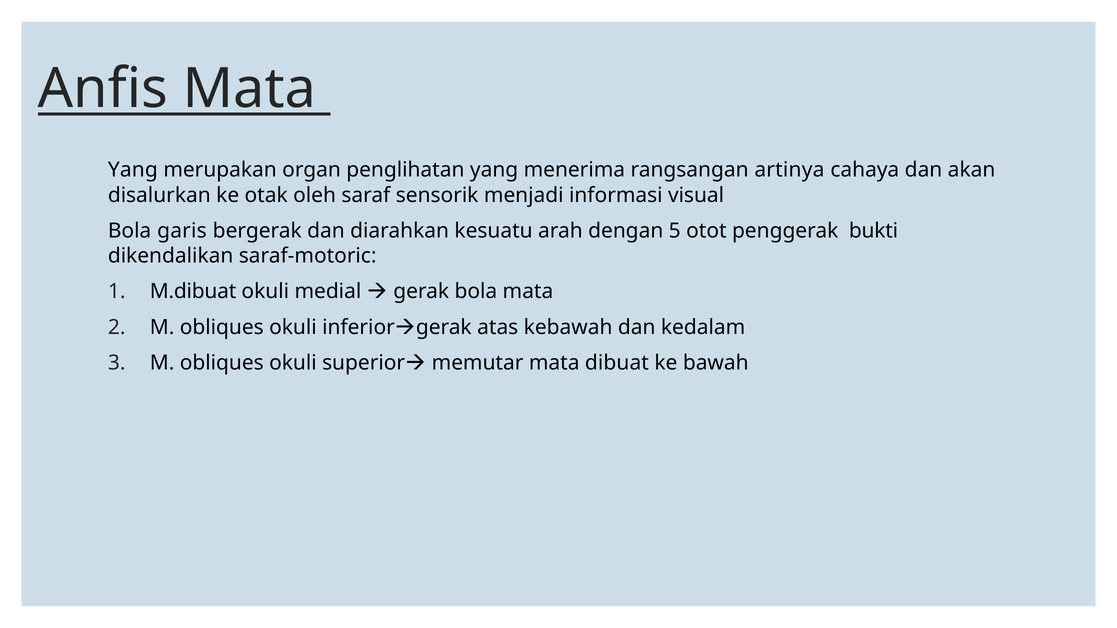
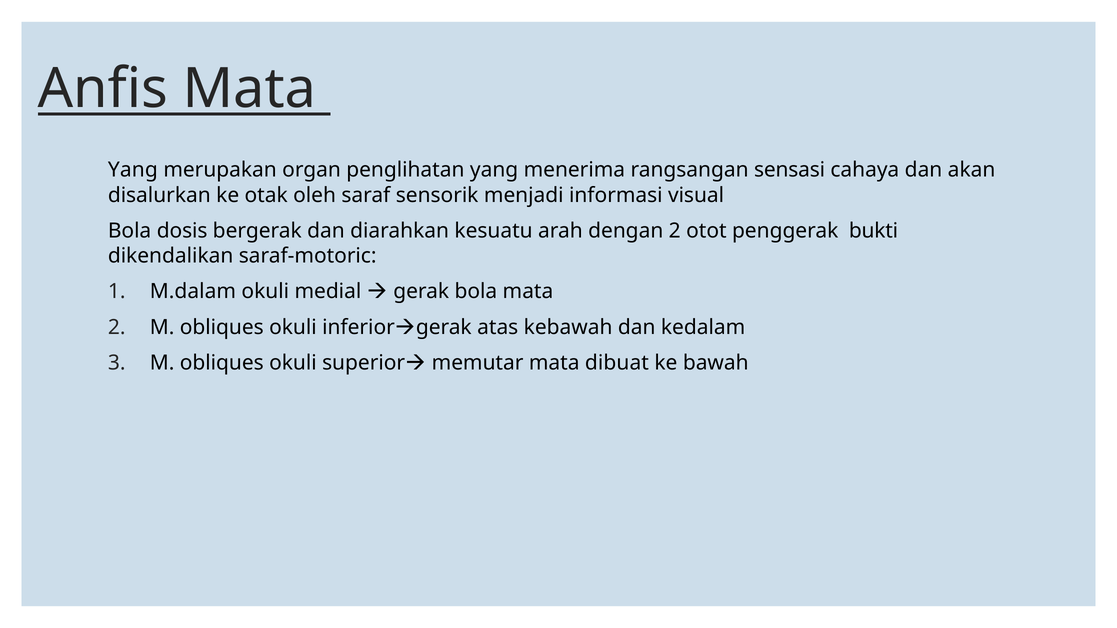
artinya: artinya -> sensasi
garis: garis -> dosis
dengan 5: 5 -> 2
M.dibuat: M.dibuat -> M.dalam
